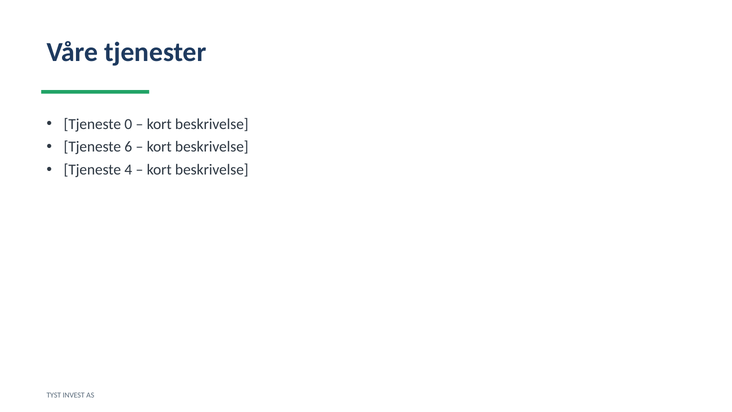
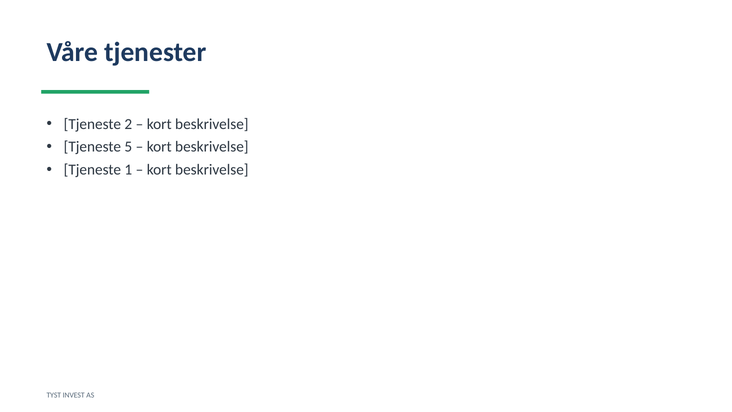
0: 0 -> 2
6: 6 -> 5
4: 4 -> 1
